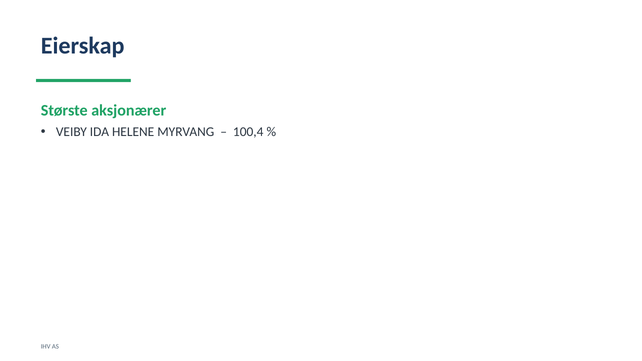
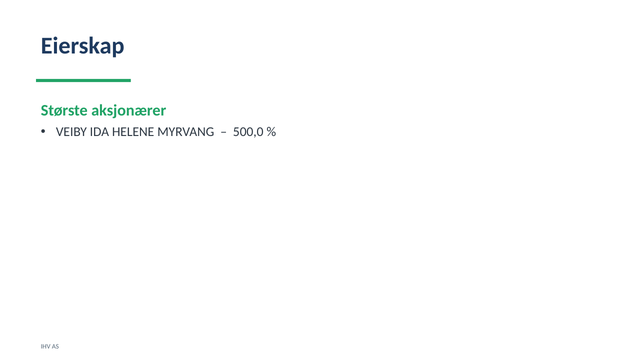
100,4: 100,4 -> 500,0
